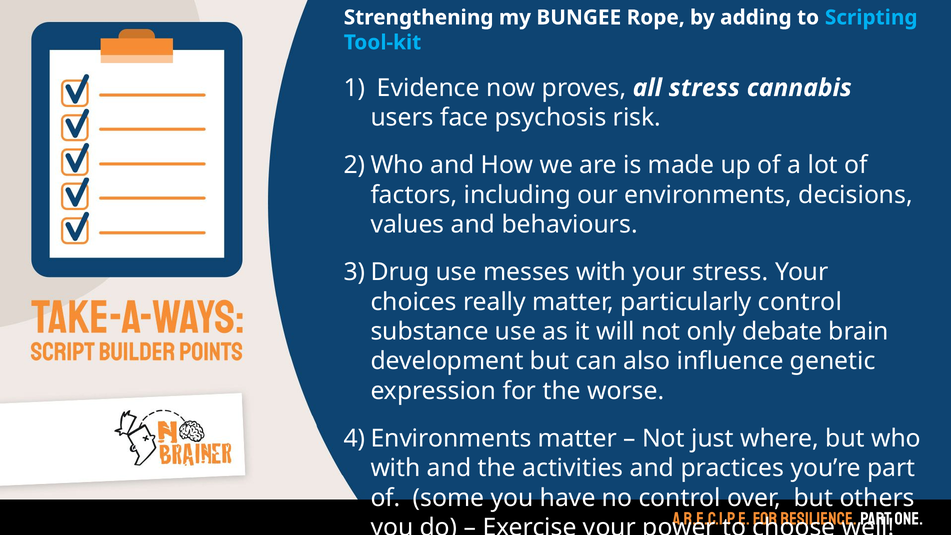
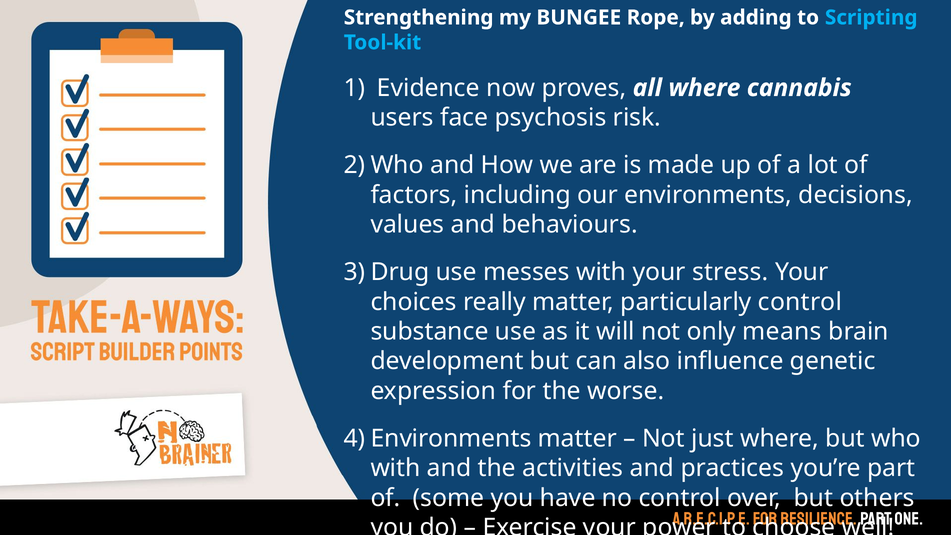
all stress: stress -> where
debate: debate -> means
